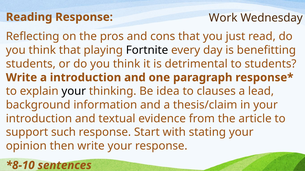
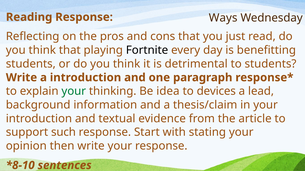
Work: Work -> Ways
your at (74, 91) colour: black -> green
clauses: clauses -> devices
